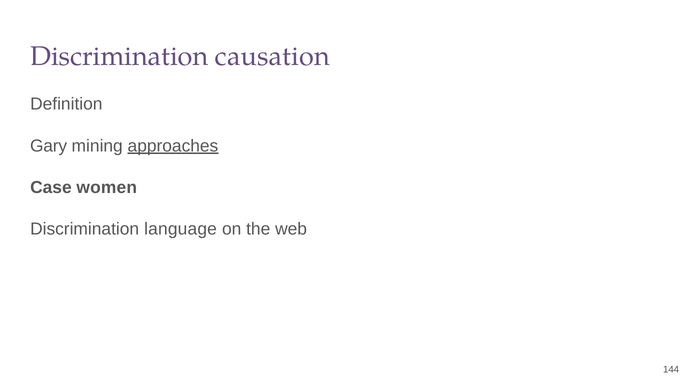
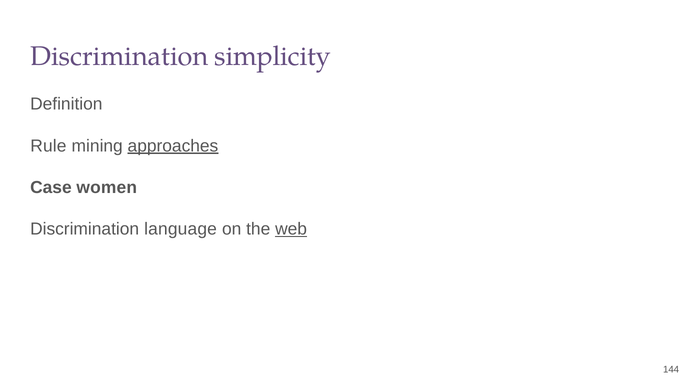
causation: causation -> simplicity
Gary: Gary -> Rule
web underline: none -> present
